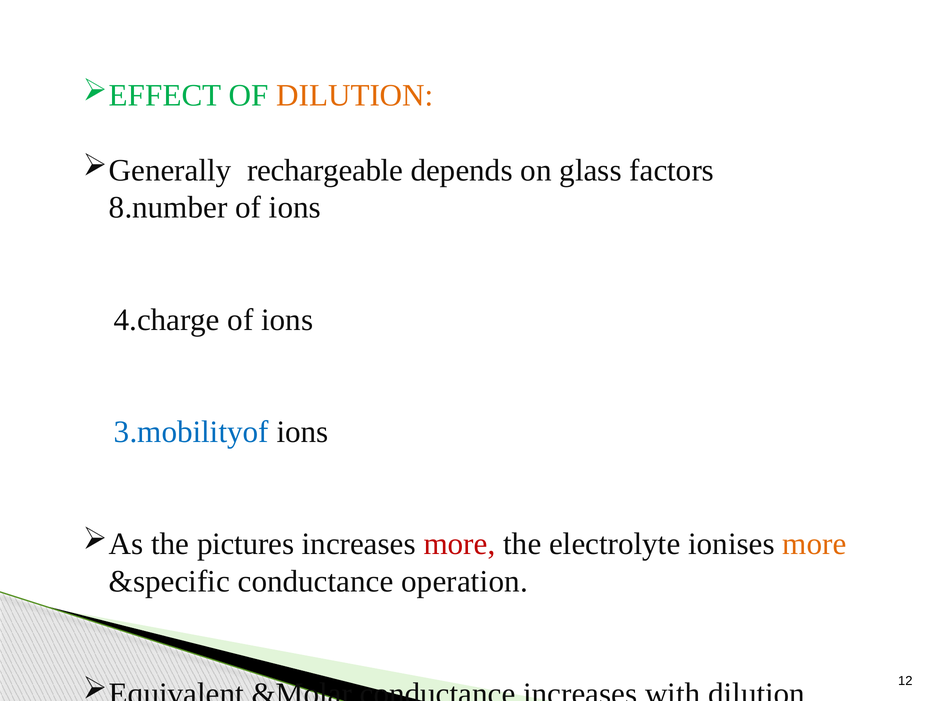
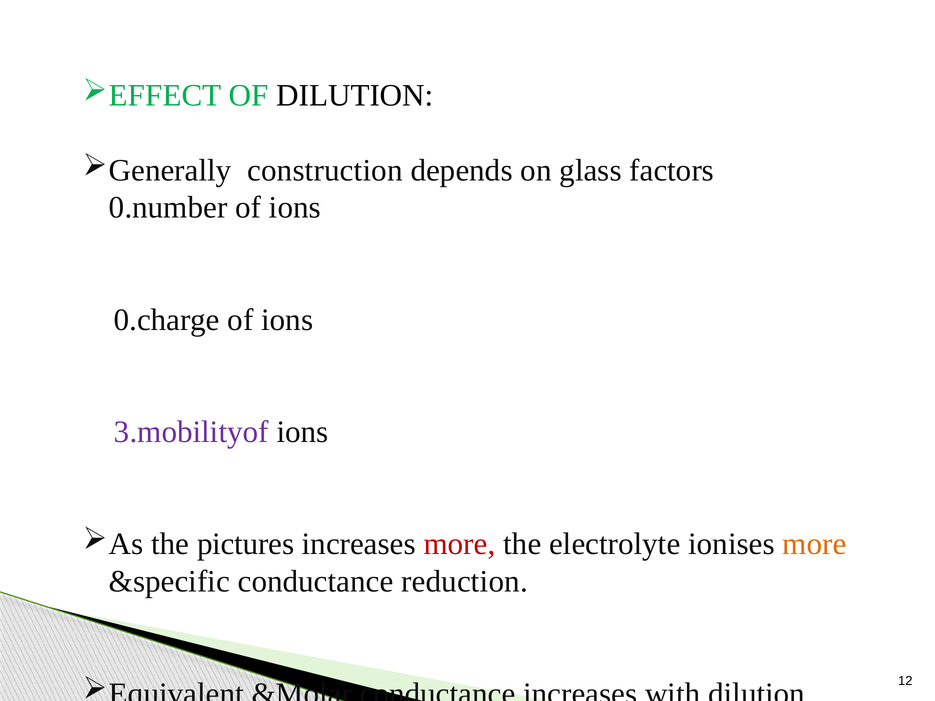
DILUTION at (355, 96) colour: orange -> black
rechargeable: rechargeable -> construction
8.number: 8.number -> 0.number
4.charge: 4.charge -> 0.charge
3.mobilityof colour: blue -> purple
operation: operation -> reduction
